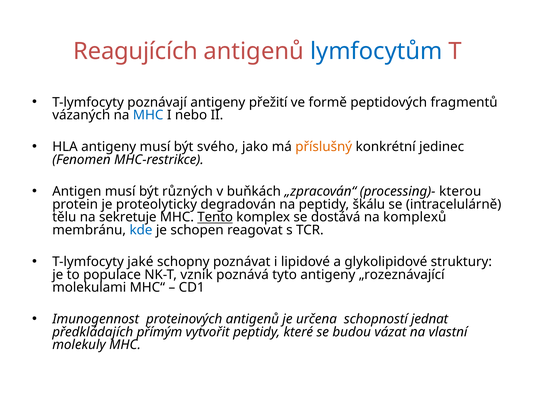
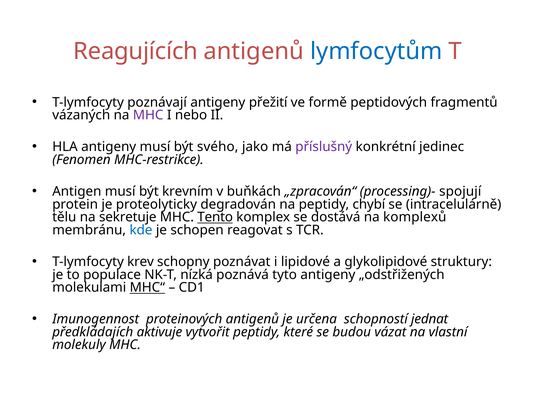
MHC at (148, 115) colour: blue -> purple
příslušný colour: orange -> purple
různých: různých -> krevním
kterou: kterou -> spojují
škálu: škálu -> chybí
jaké: jaké -> krev
vznik: vznik -> nízká
„rozeznávající: „rozeznávající -> „odstřižených
MHC“ underline: none -> present
přímým: přímým -> aktivuje
